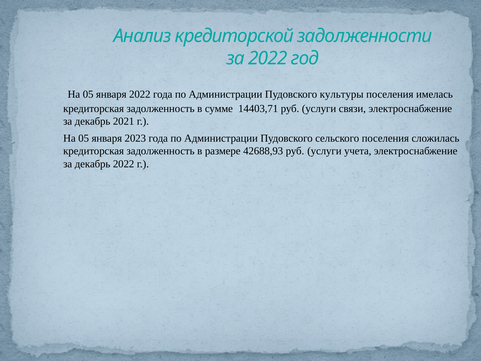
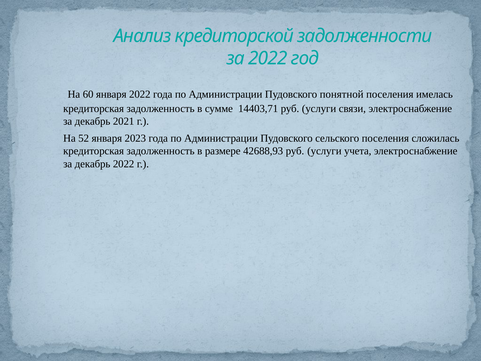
05 at (88, 94): 05 -> 60
культуры: культуры -> понятной
05 at (84, 138): 05 -> 52
